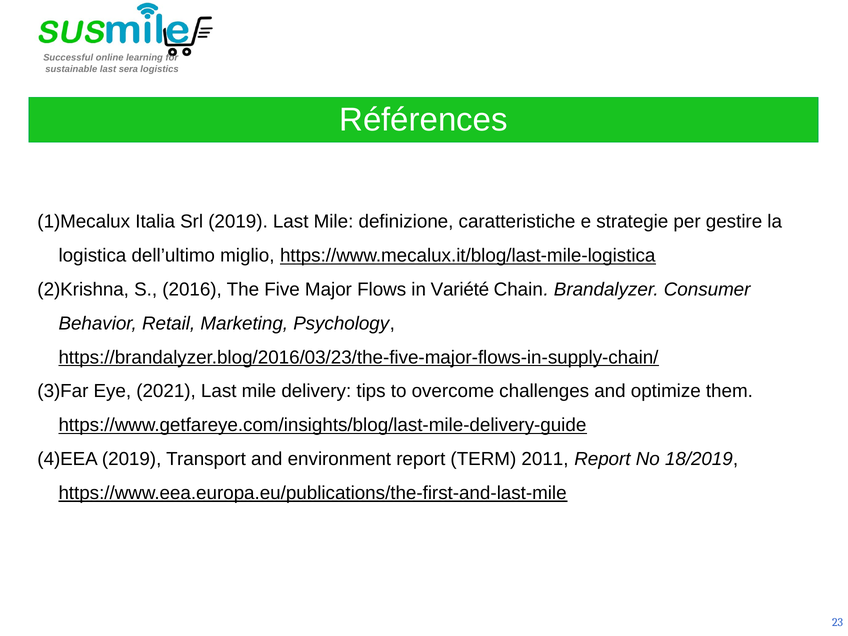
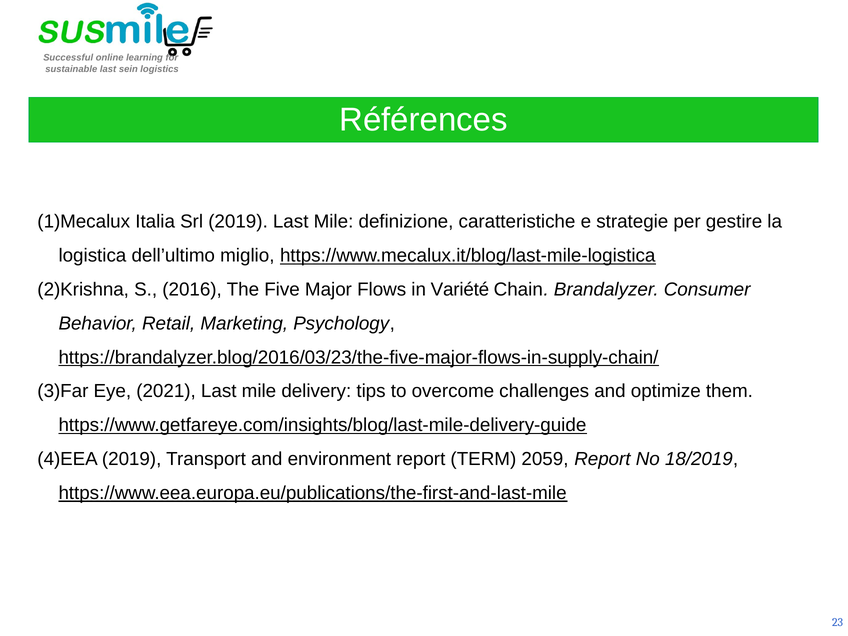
sera: sera -> sein
2011: 2011 -> 2059
